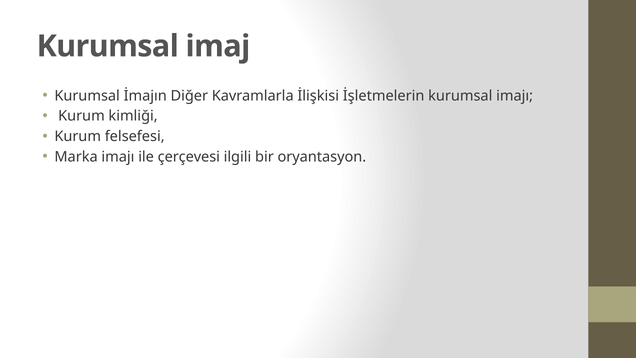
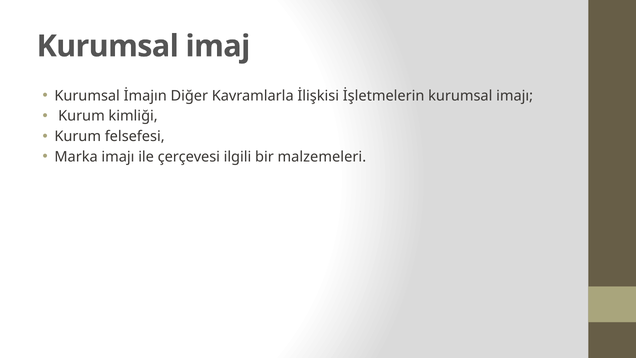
oryantasyon: oryantasyon -> malzemeleri
